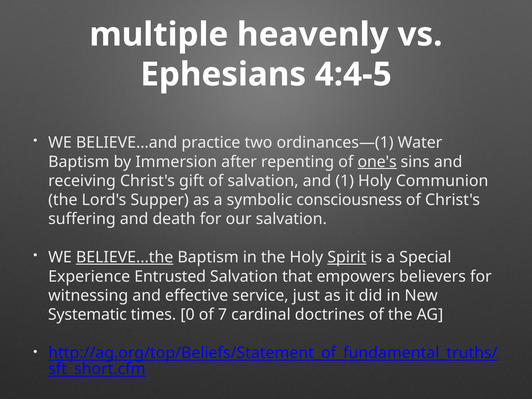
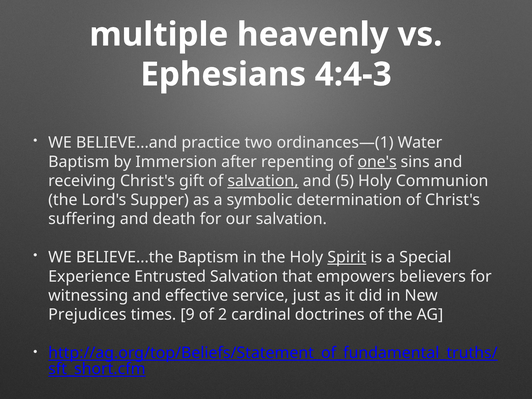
4:4-5: 4:4-5 -> 4:4-3
salvation at (263, 181) underline: none -> present
1: 1 -> 5
consciousness: consciousness -> determination
BELIEVE...the underline: present -> none
Systematic: Systematic -> Prejudices
0: 0 -> 9
7: 7 -> 2
